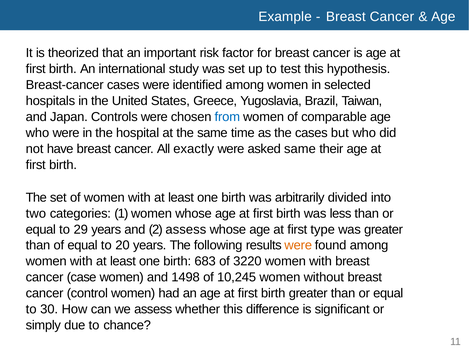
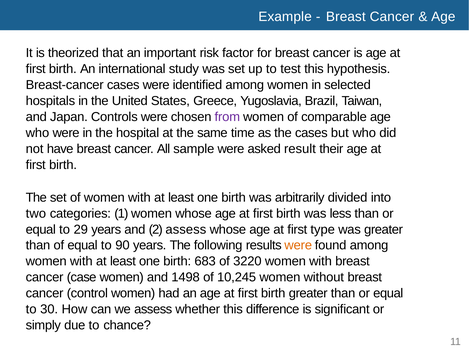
from colour: blue -> purple
exactly: exactly -> sample
asked same: same -> result
20: 20 -> 90
